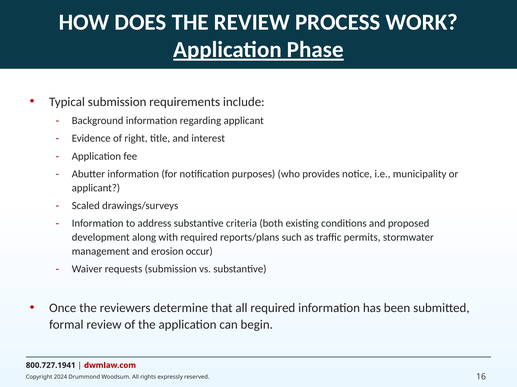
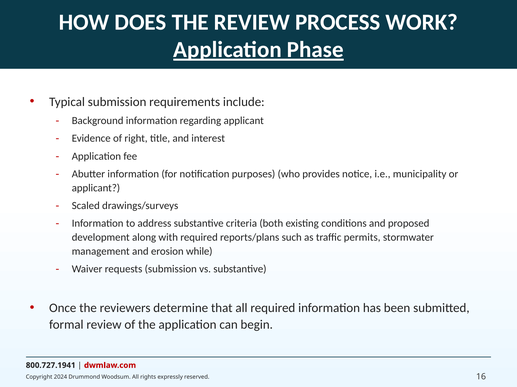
occur: occur -> while
